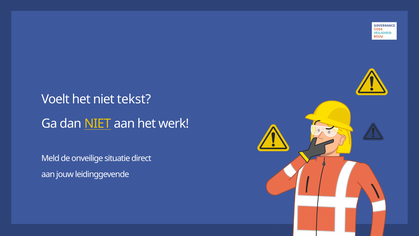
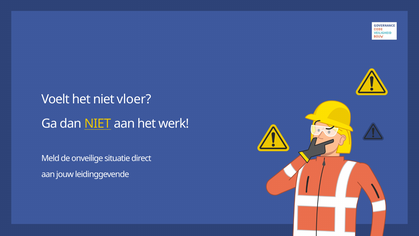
tekst: tekst -> vloer
